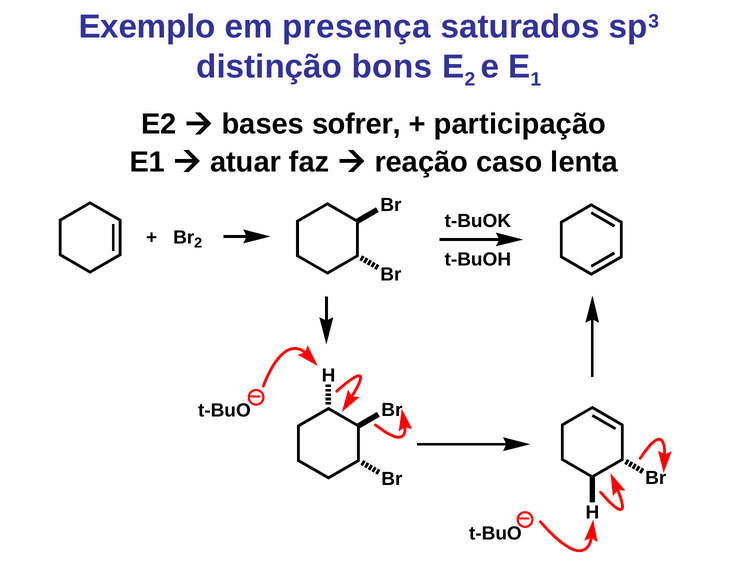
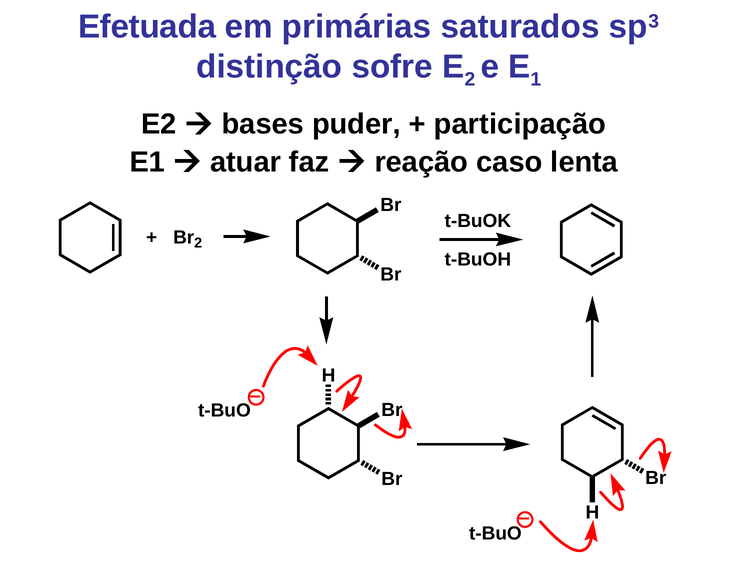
Exemplo: Exemplo -> Efetuada
presença: presença -> primárias
bons: bons -> sofre
sofrer: sofrer -> puder
